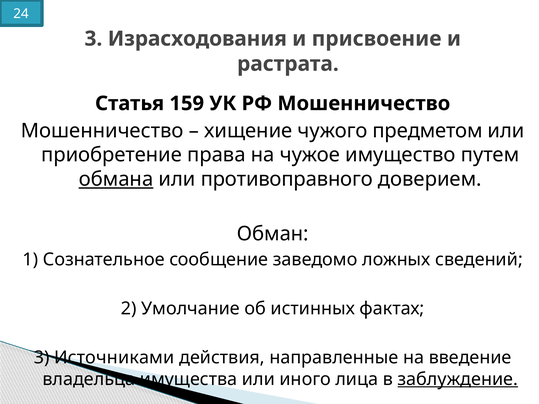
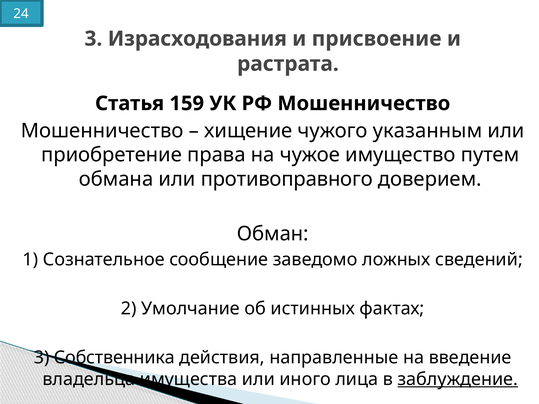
предметом: предметом -> указанным
обмана underline: present -> none
Источниками: Источниками -> Собственника
